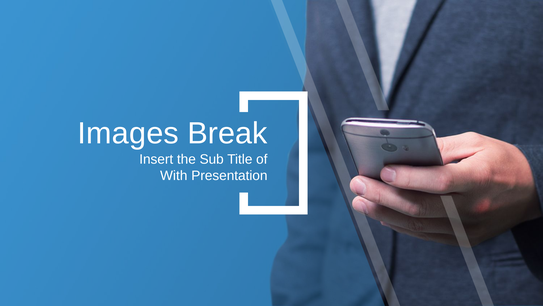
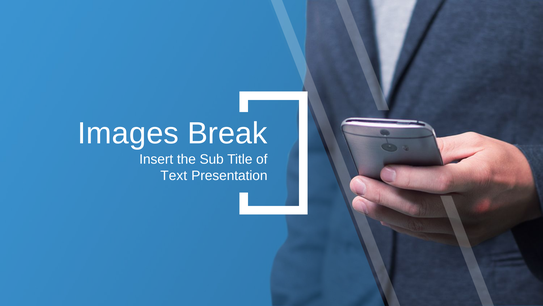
With: With -> Text
